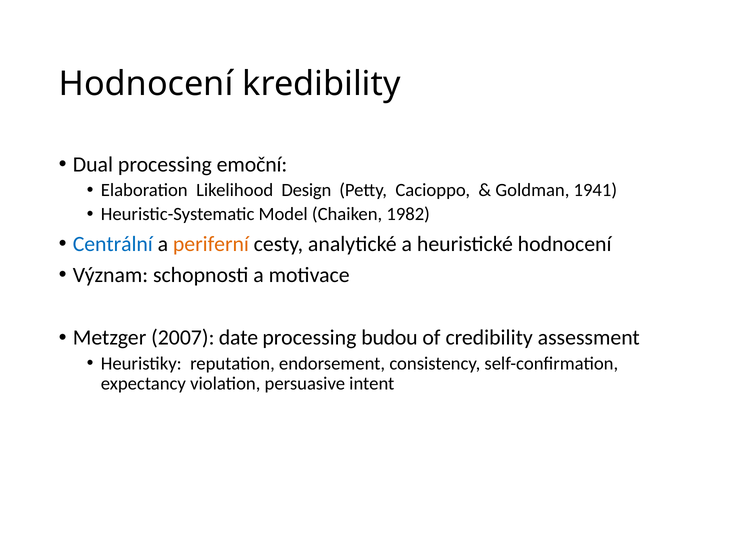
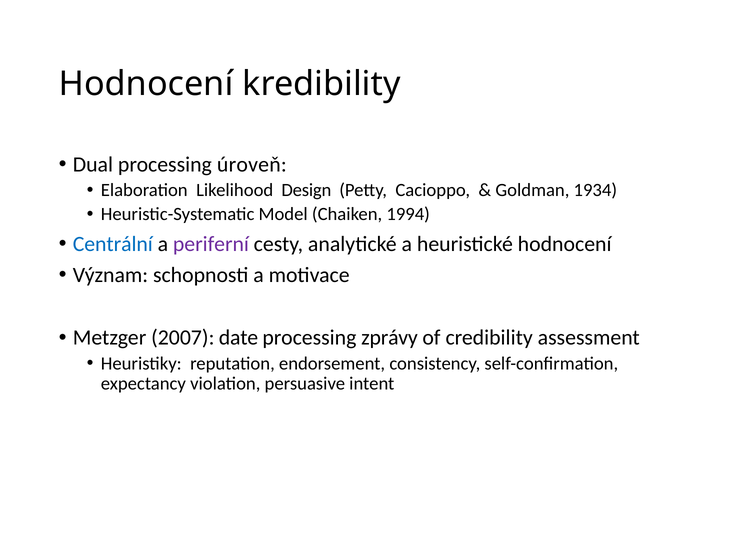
emoční: emoční -> úroveň
1941: 1941 -> 1934
1982: 1982 -> 1994
periferní colour: orange -> purple
budou: budou -> zprávy
